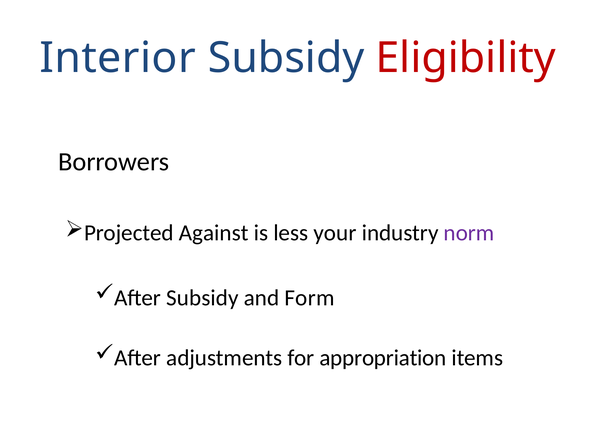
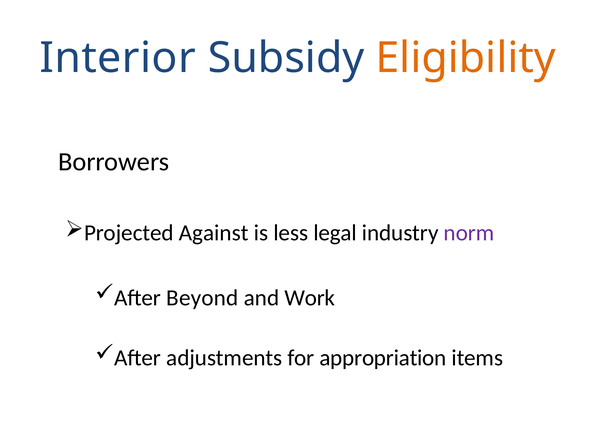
Eligibility colour: red -> orange
your: your -> legal
After Subsidy: Subsidy -> Beyond
Form: Form -> Work
